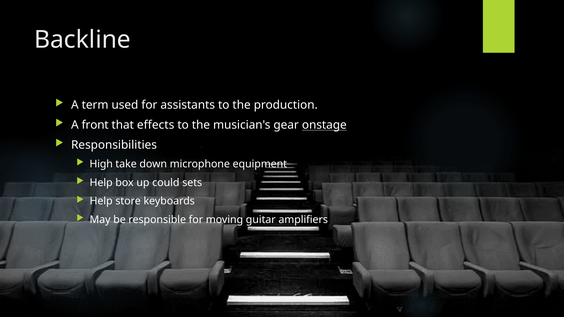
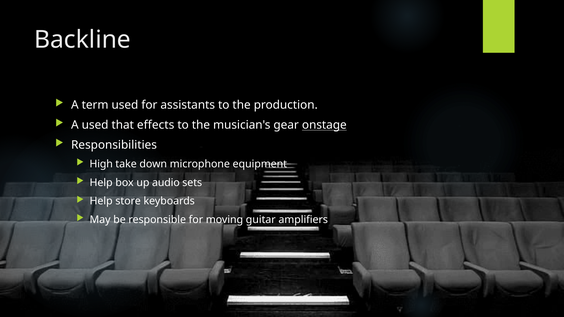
A front: front -> used
could: could -> audio
